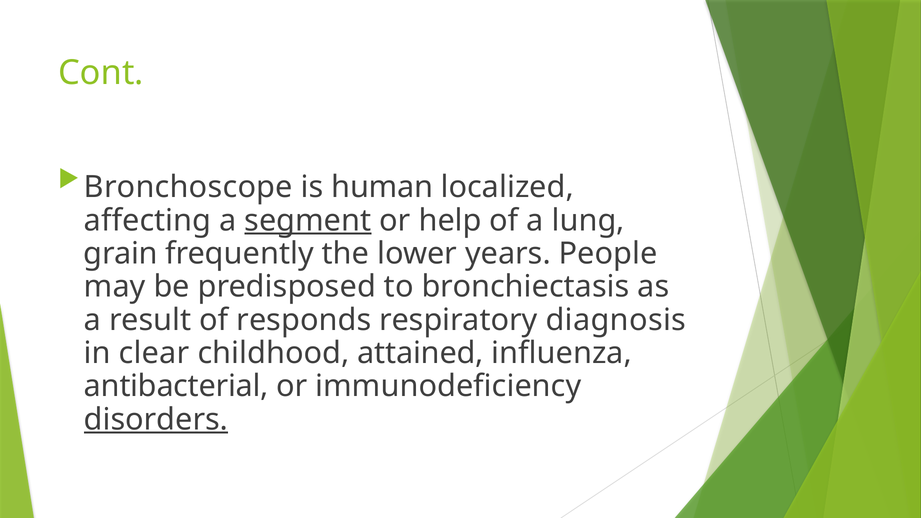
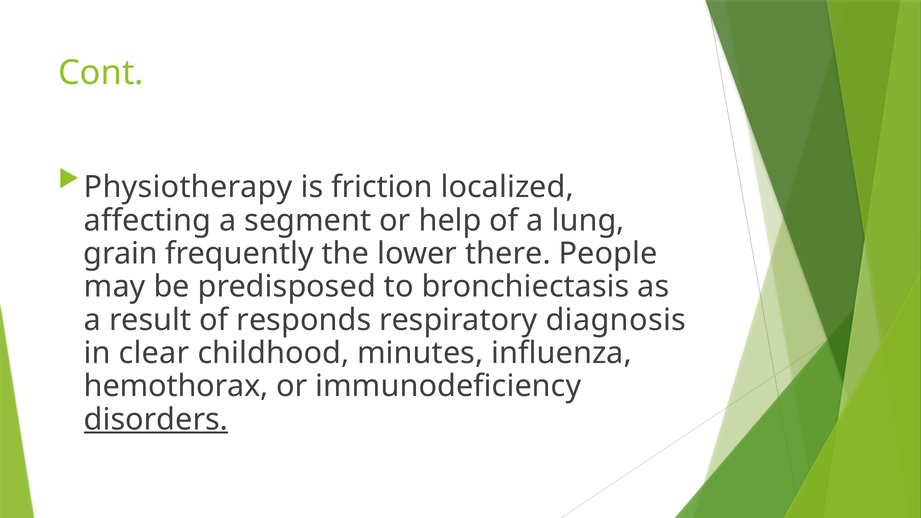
Bronchoscope: Bronchoscope -> Physiotherapy
human: human -> friction
segment underline: present -> none
years: years -> there
attained: attained -> minutes
antibacterial: antibacterial -> hemothorax
